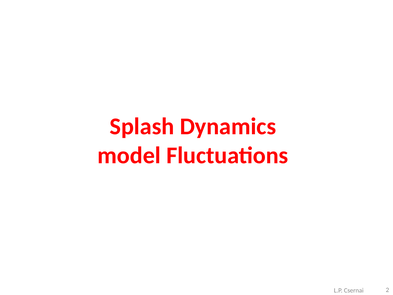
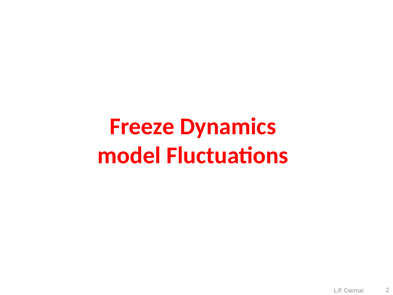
Splash: Splash -> Freeze
